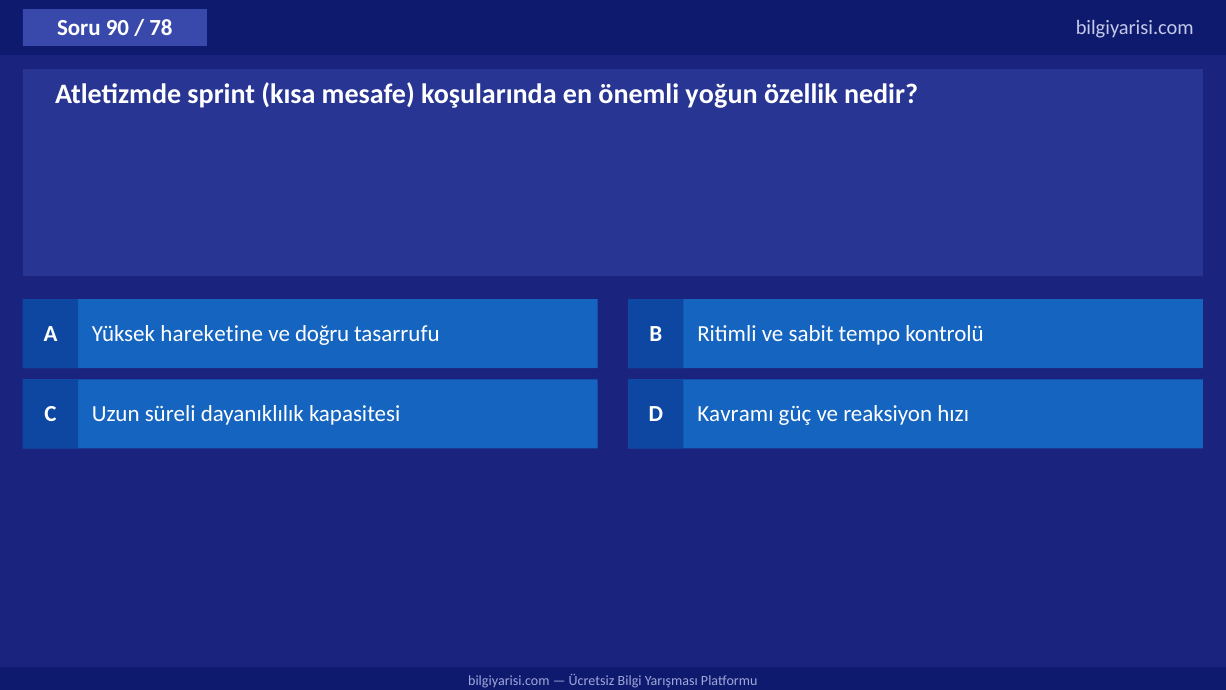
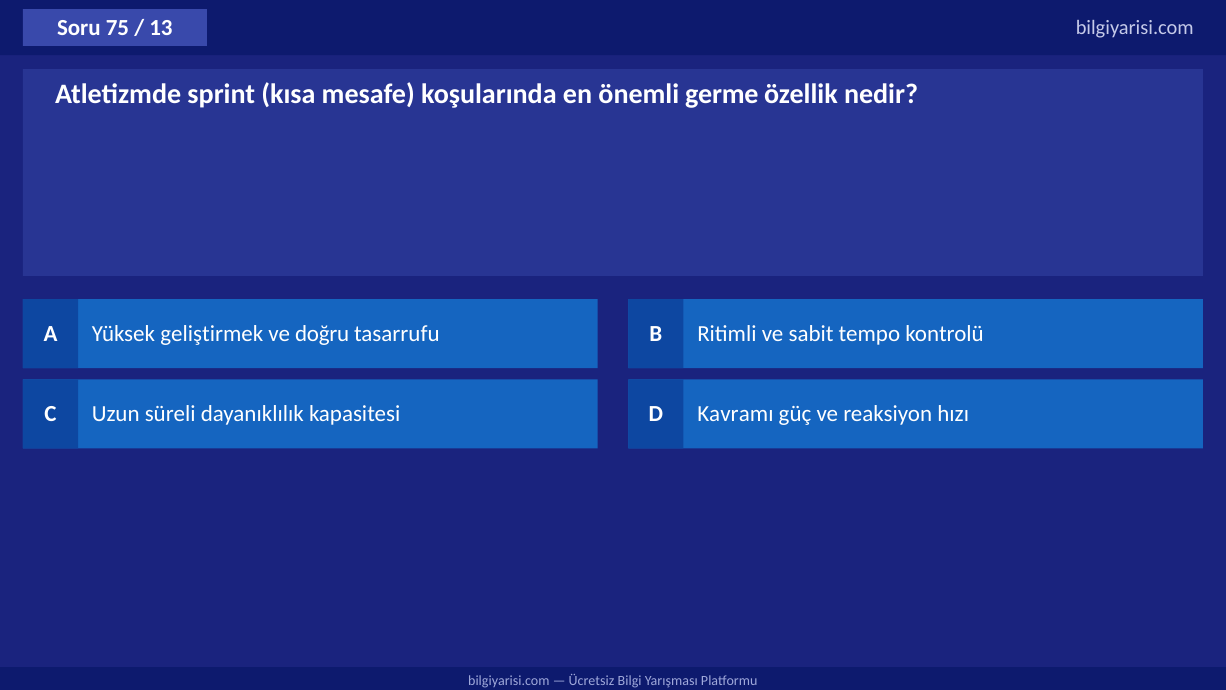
90: 90 -> 75
78: 78 -> 13
yoğun: yoğun -> germe
hareketine: hareketine -> geliştirmek
